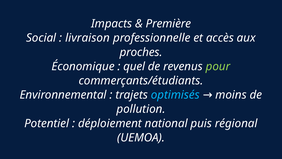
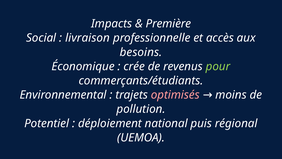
proches: proches -> besoins
quel: quel -> crée
optimisés colour: light blue -> pink
